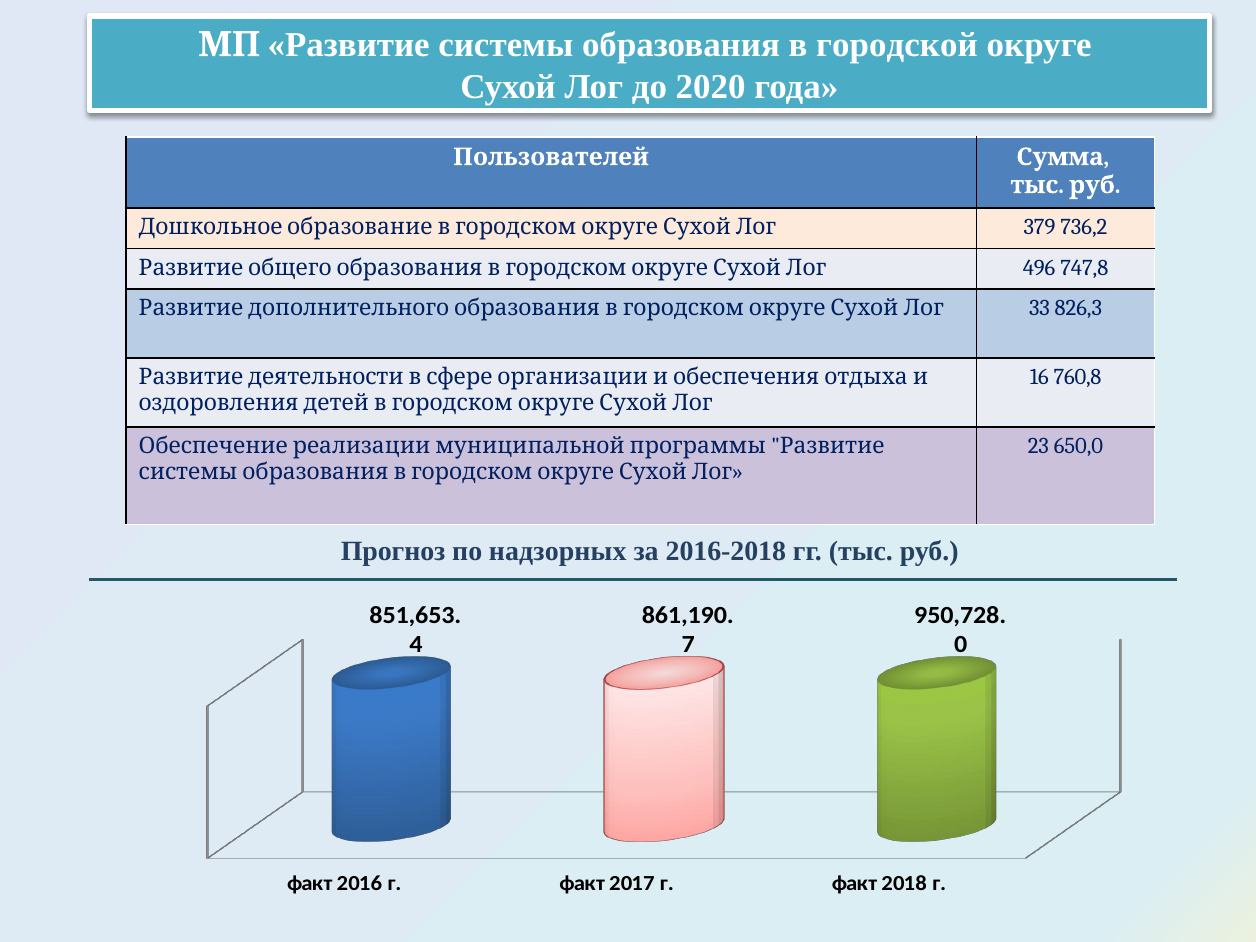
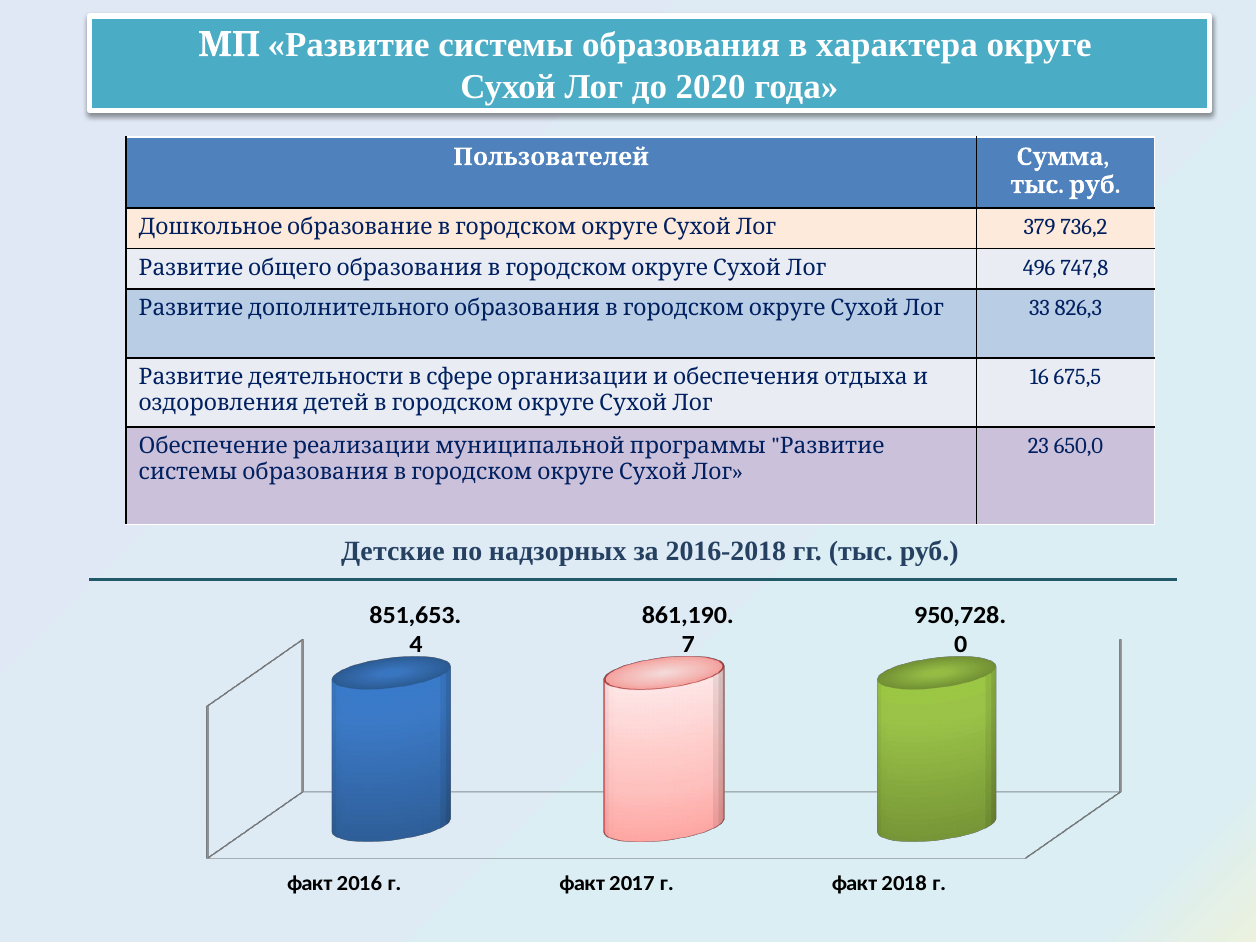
городской: городской -> характера
760,8: 760,8 -> 675,5
Прогноз: Прогноз -> Детские
